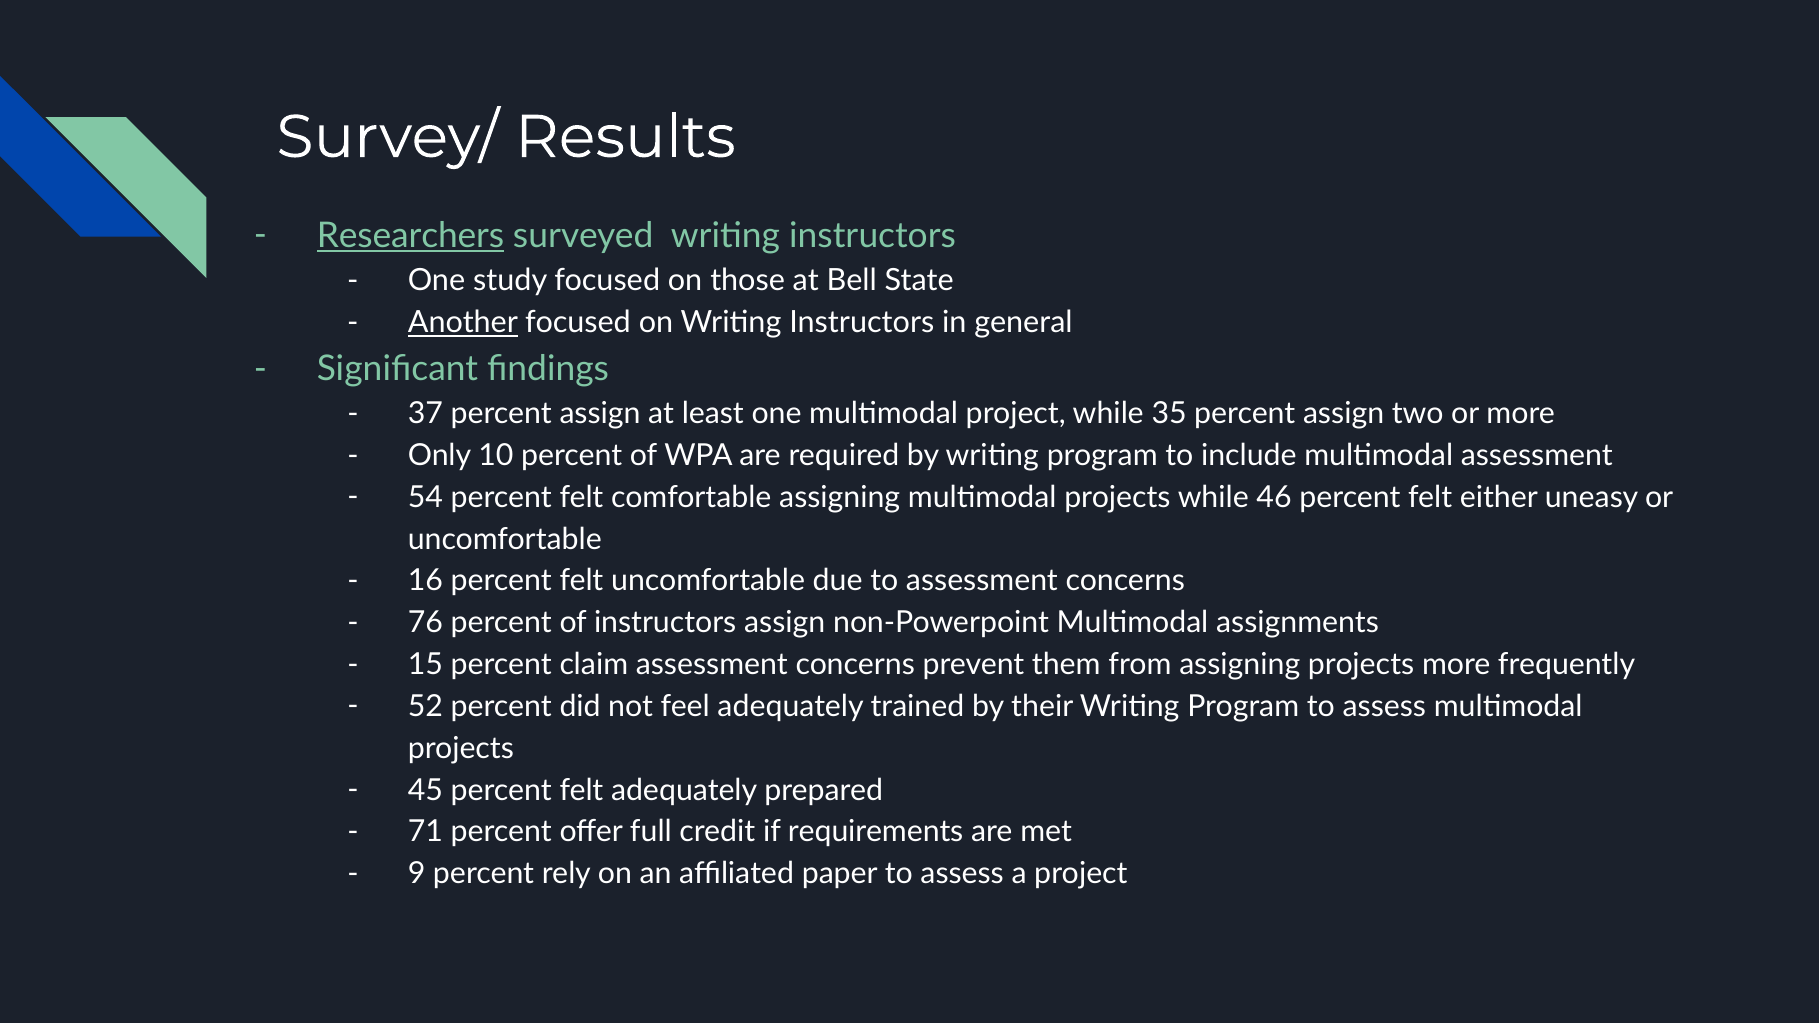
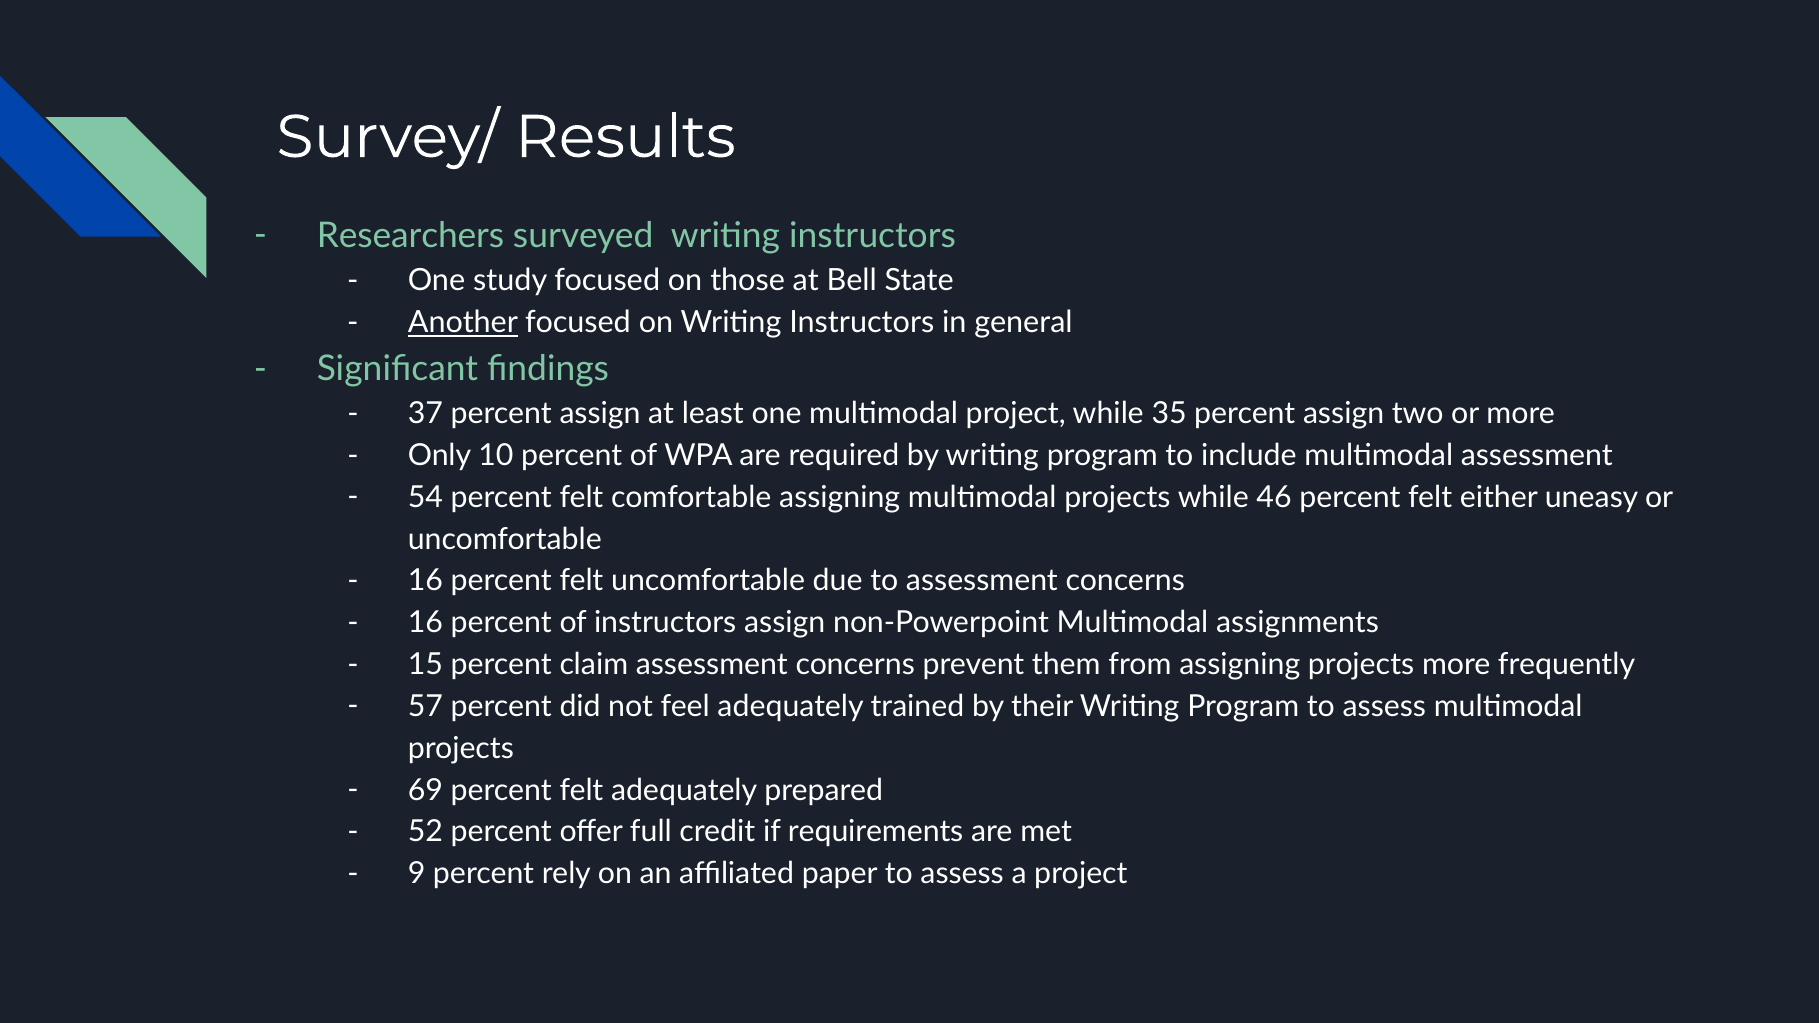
Researchers underline: present -> none
76 at (425, 623): 76 -> 16
52: 52 -> 57
45: 45 -> 69
71: 71 -> 52
